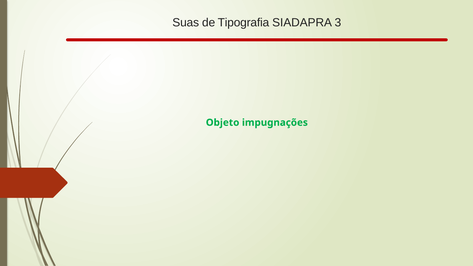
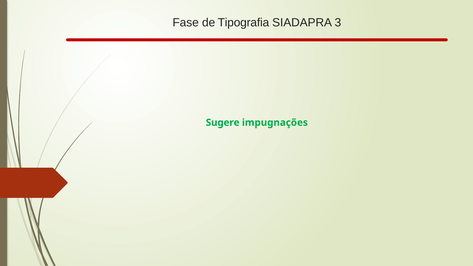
Suas: Suas -> Fase
Objeto: Objeto -> Sugere
